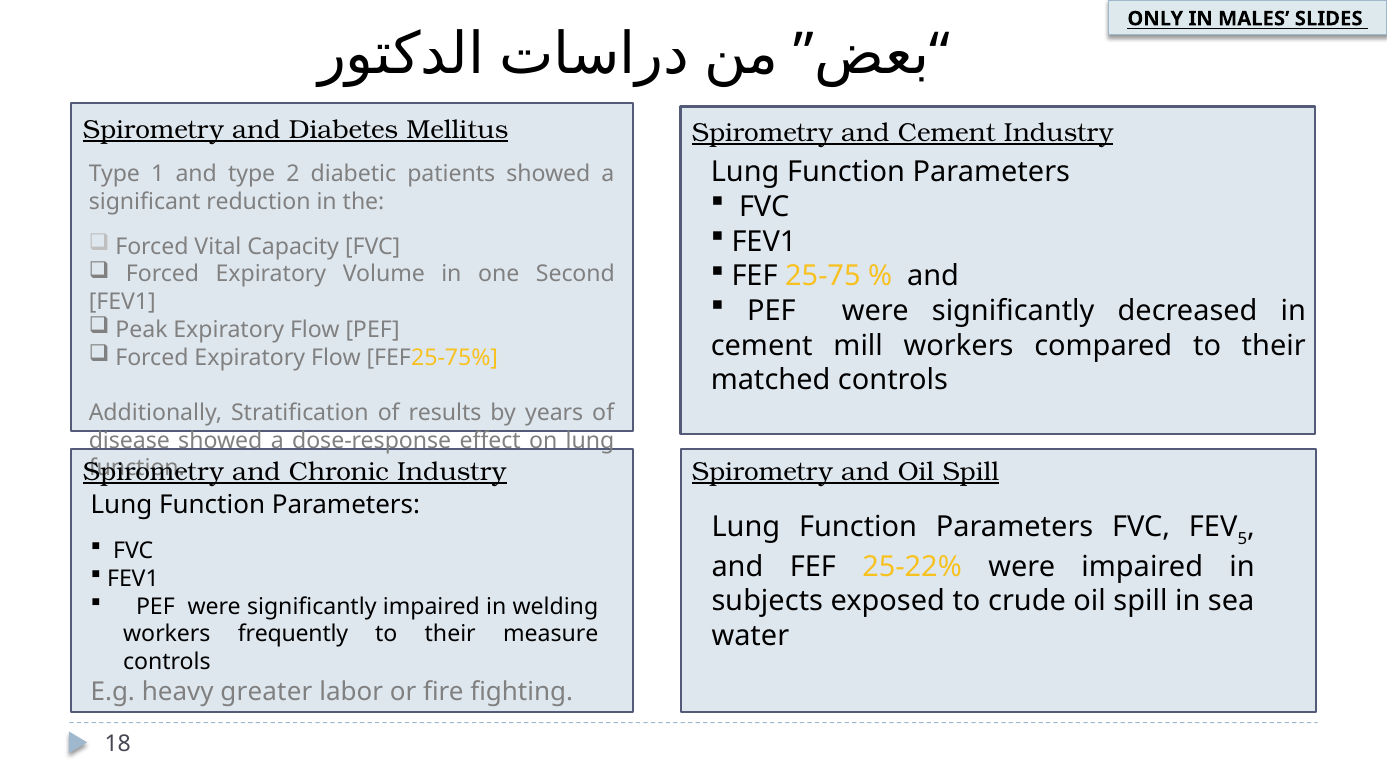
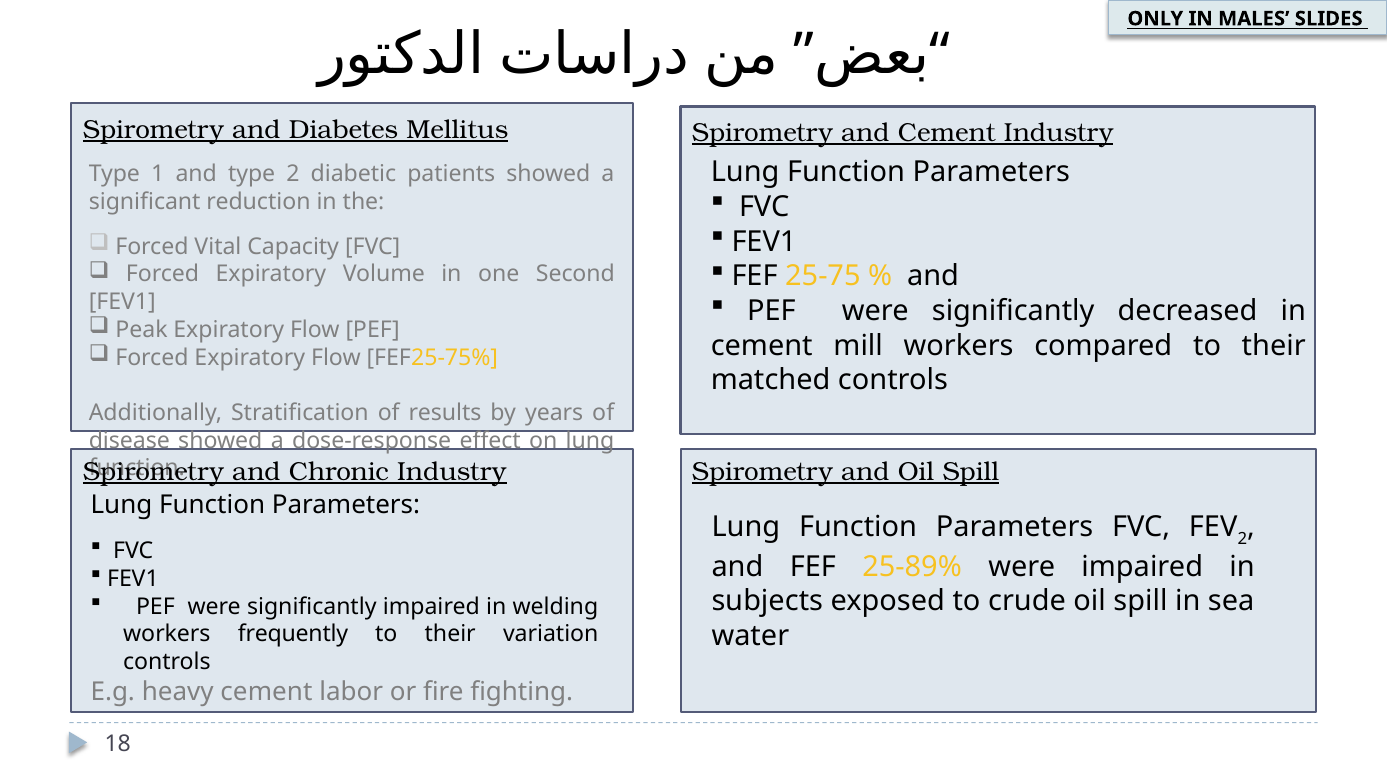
5 at (1242, 539): 5 -> 2
25-22%: 25-22% -> 25-89%
measure: measure -> variation
heavy greater: greater -> cement
